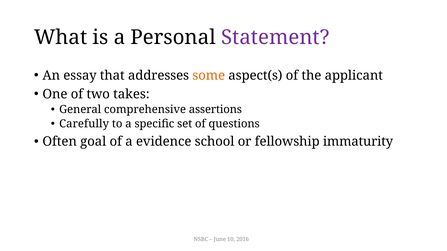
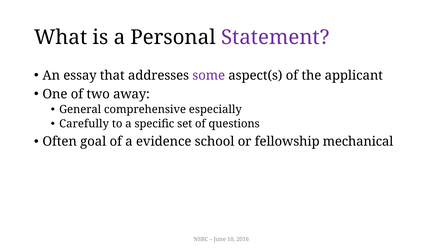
some colour: orange -> purple
takes: takes -> away
assertions: assertions -> especially
immaturity: immaturity -> mechanical
